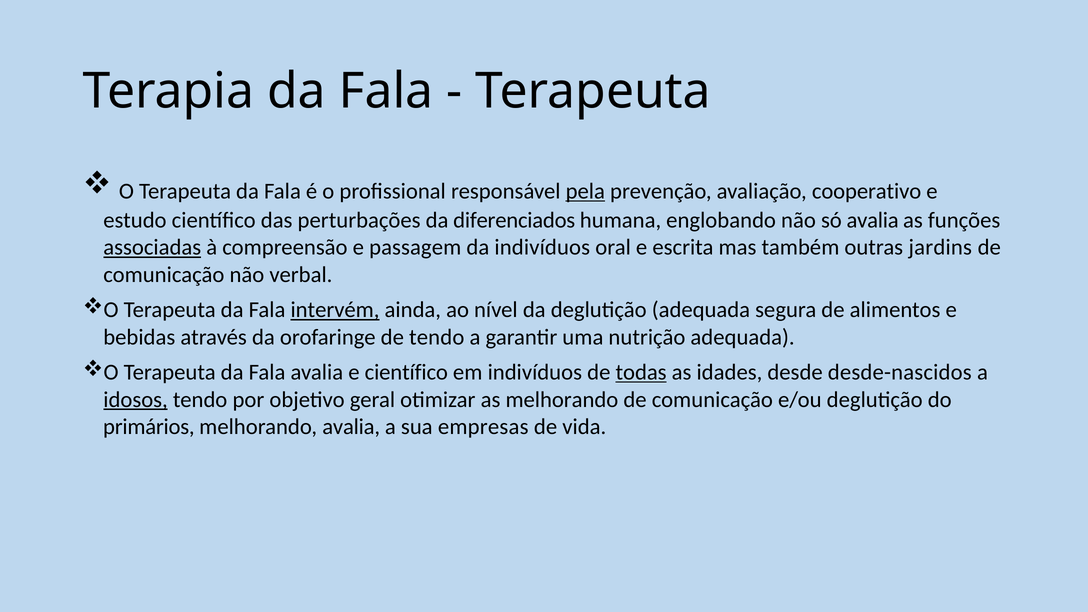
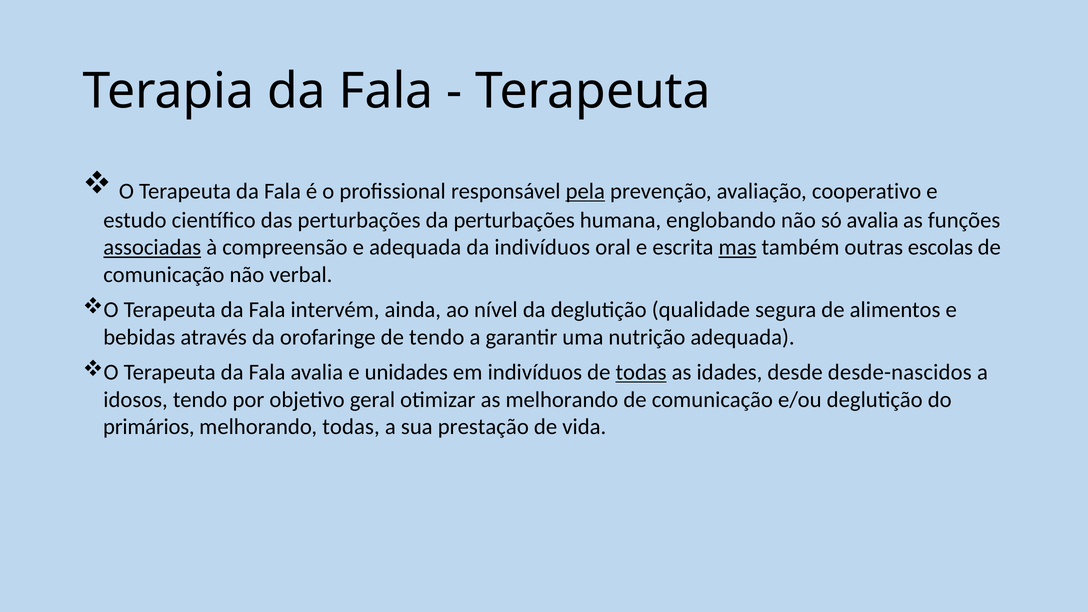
da diferenciados: diferenciados -> perturbações
e passagem: passagem -> adequada
mas underline: none -> present
jardins: jardins -> escolas
intervém underline: present -> none
deglutição adequada: adequada -> qualidade
e científico: científico -> unidades
idosos underline: present -> none
melhorando avalia: avalia -> todas
empresas: empresas -> prestação
